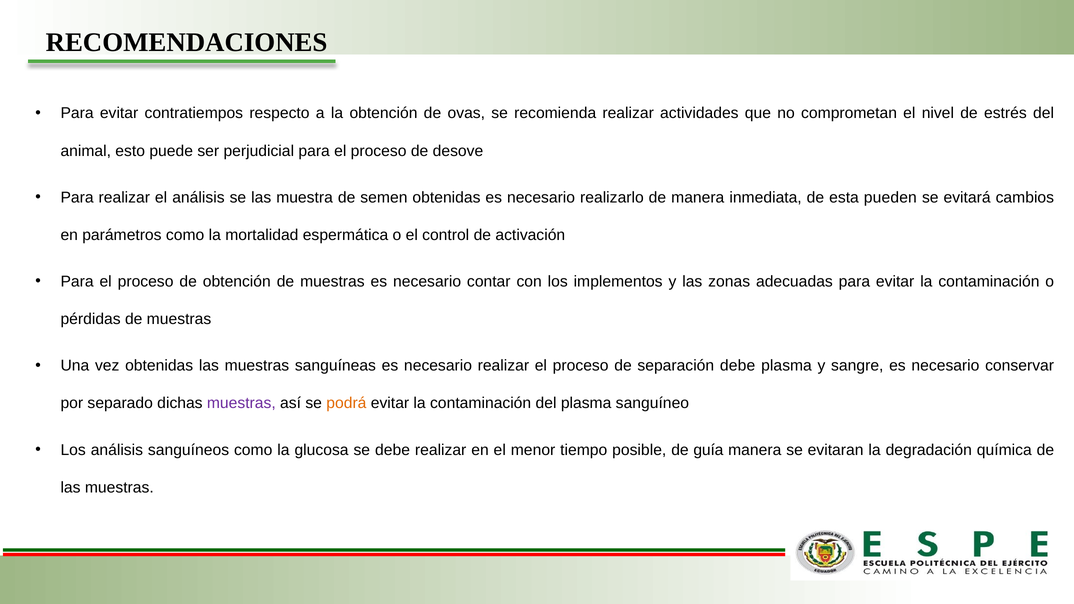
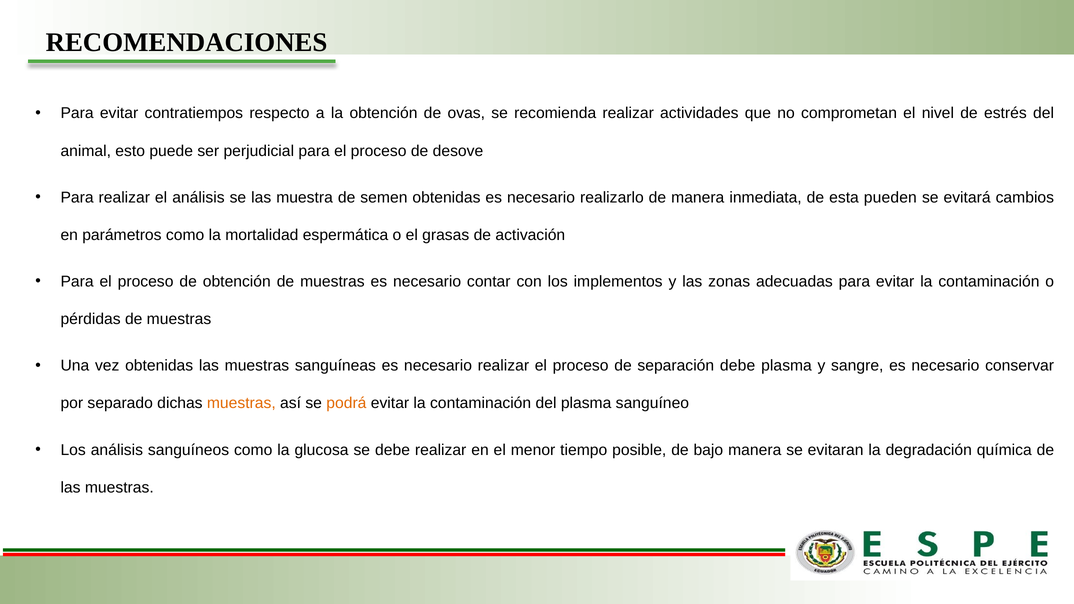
control: control -> grasas
muestras at (241, 403) colour: purple -> orange
guía: guía -> bajo
